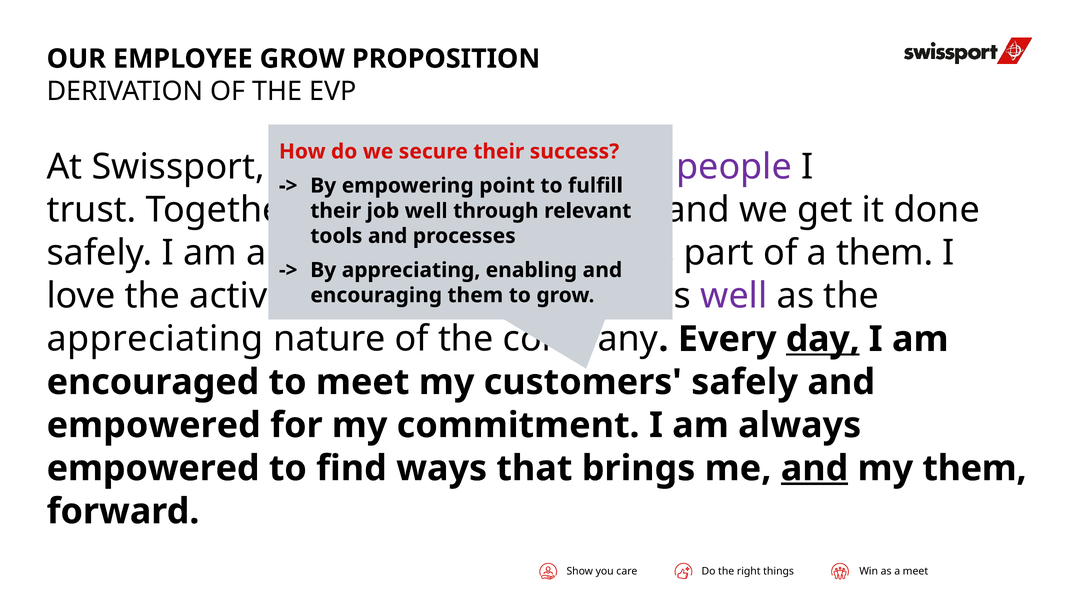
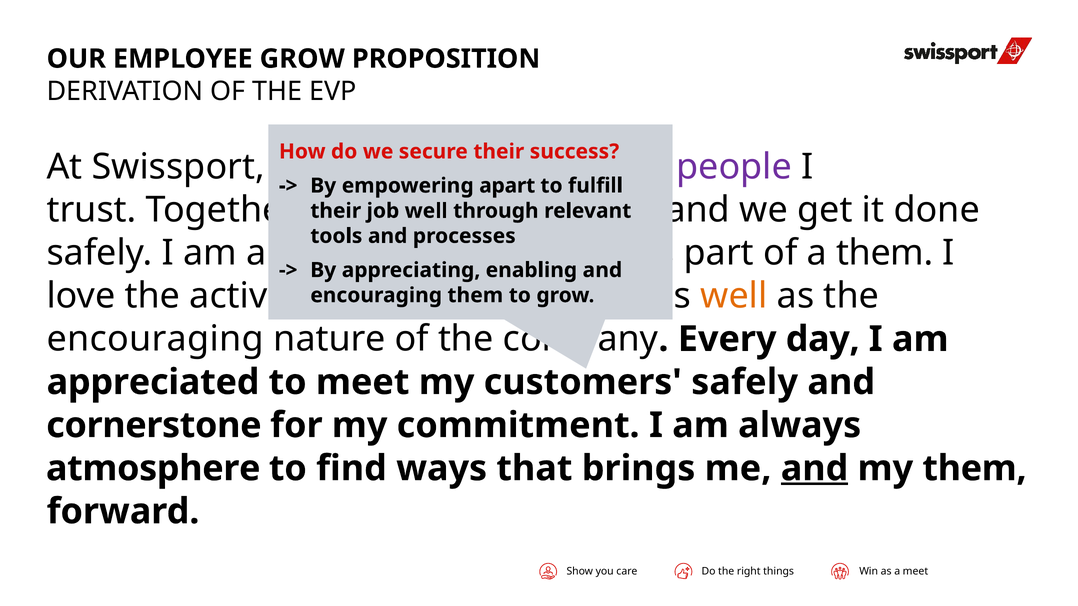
point: point -> apart
well at (734, 296) colour: purple -> orange
appreciating at (155, 339): appreciating -> encouraging
day underline: present -> none
encouraged: encouraged -> appreciated
empowered at (154, 426): empowered -> cornerstone
empowered at (153, 469): empowered -> atmosphere
